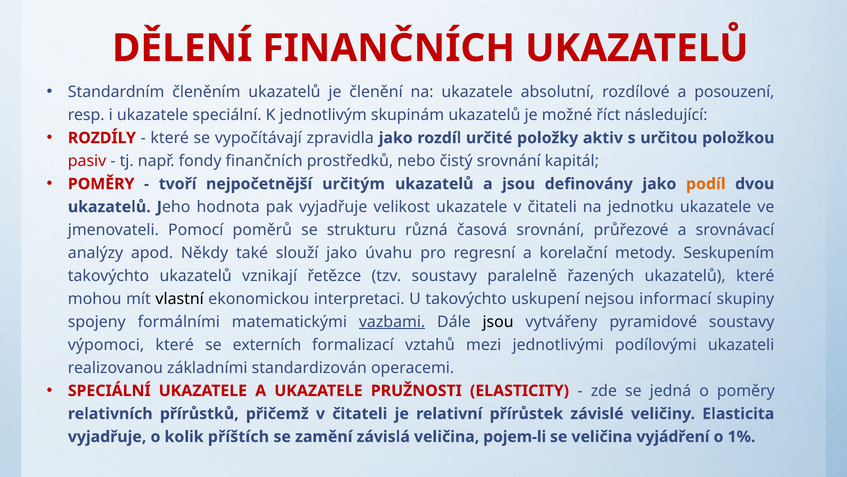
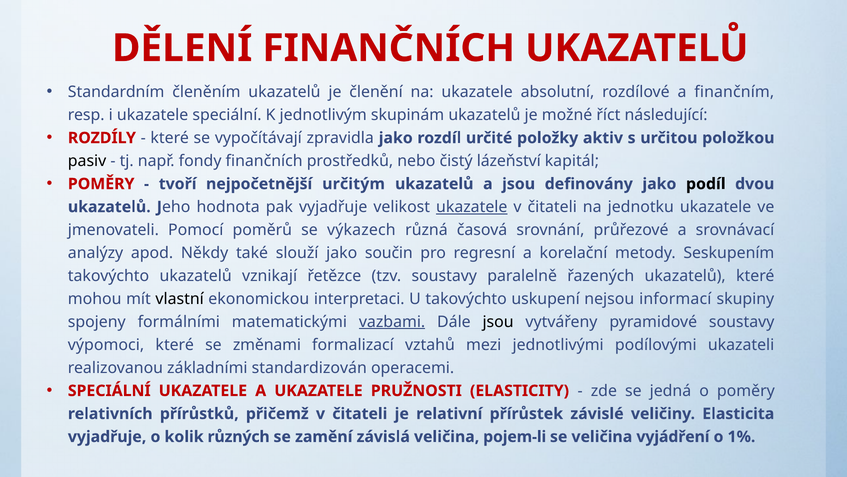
posouzení: posouzení -> finančním
pasiv colour: red -> black
čistý srovnání: srovnání -> lázeňství
podíl colour: orange -> black
ukazatele at (472, 207) underline: none -> present
strukturu: strukturu -> výkazech
úvahu: úvahu -> součin
externích: externích -> změnami
příštích: příštích -> různých
